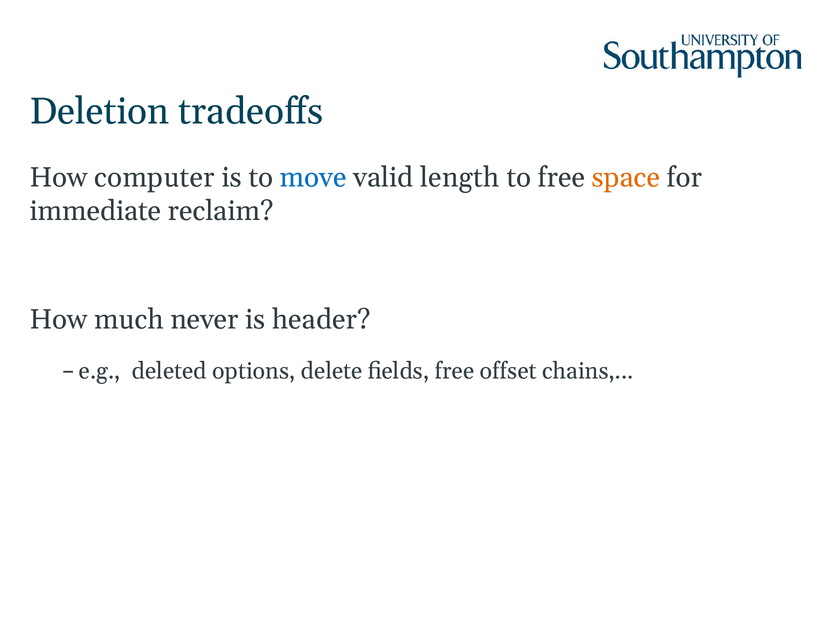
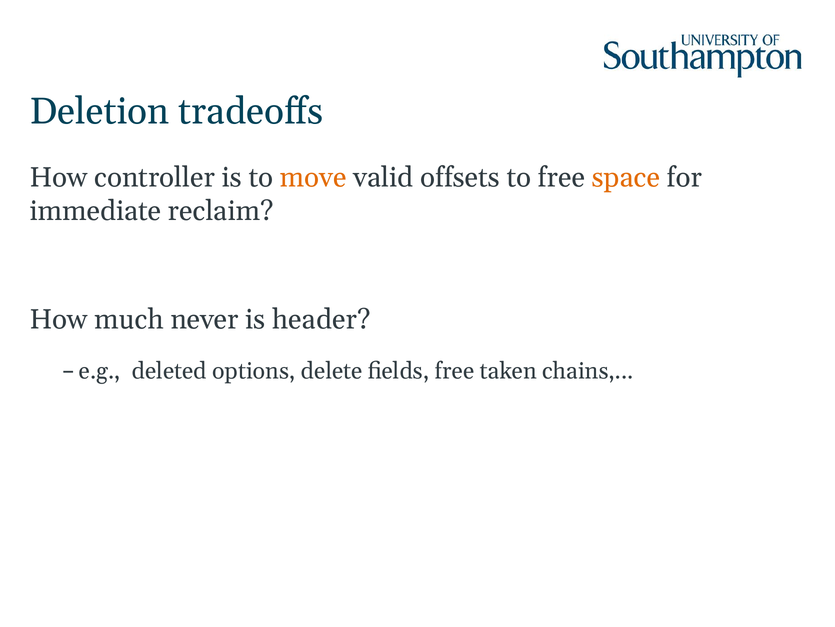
computer: computer -> controller
move colour: blue -> orange
length: length -> offsets
offset: offset -> taken
